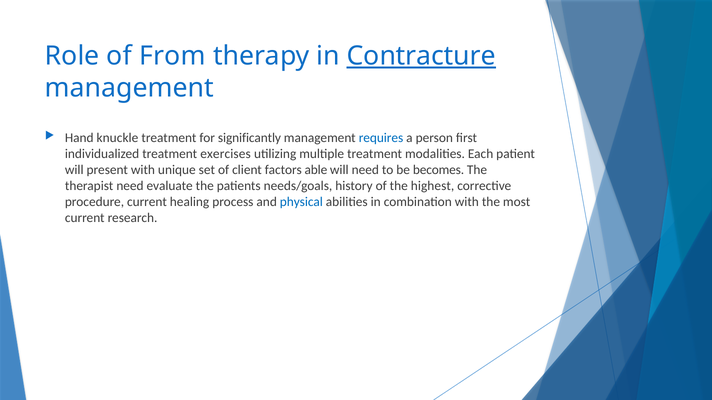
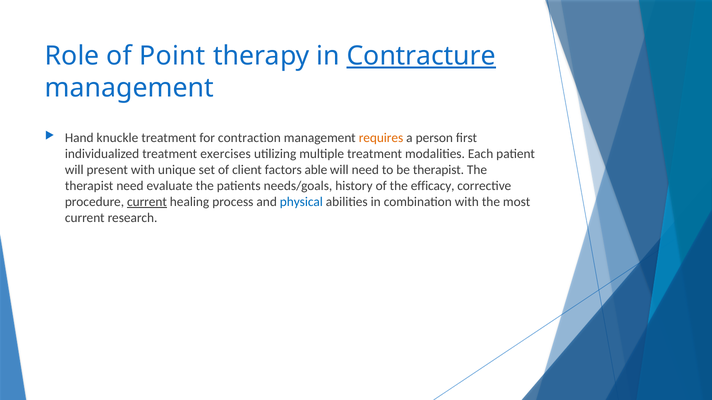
From: From -> Point
significantly: significantly -> contraction
requires colour: blue -> orange
be becomes: becomes -> therapist
highest: highest -> efficacy
current at (147, 202) underline: none -> present
